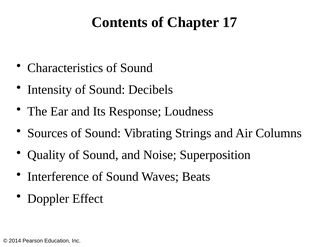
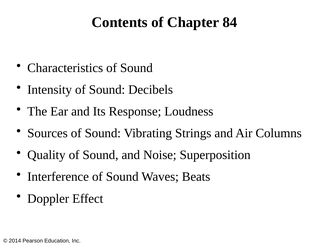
17: 17 -> 84
